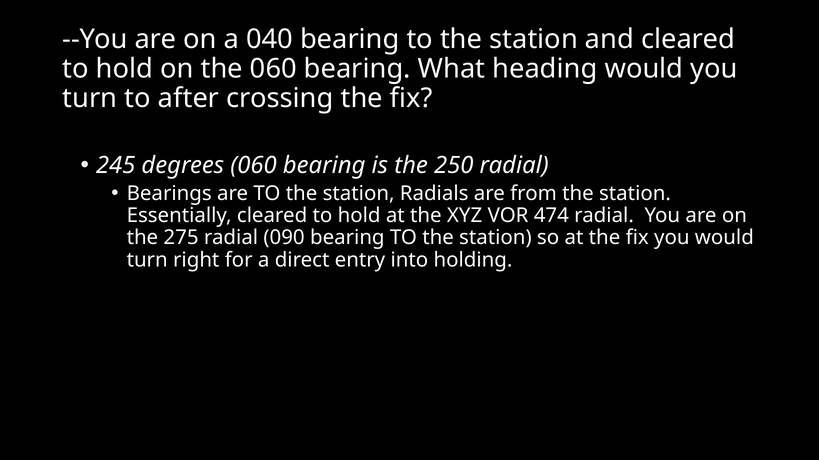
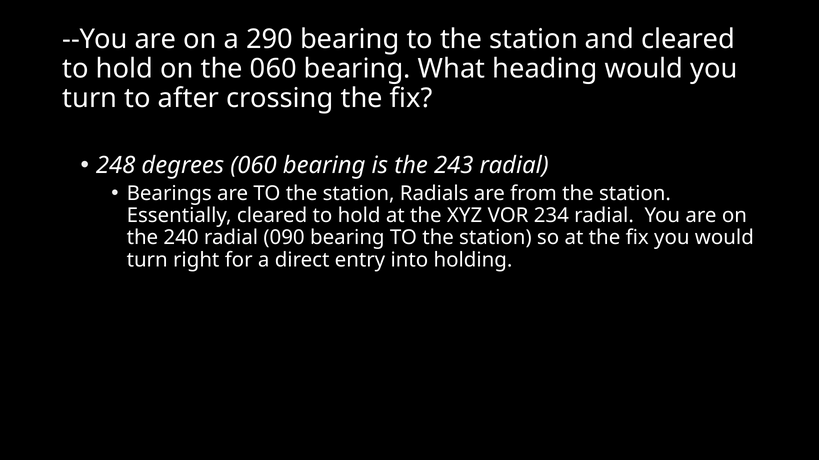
040: 040 -> 290
245: 245 -> 248
250: 250 -> 243
474: 474 -> 234
275: 275 -> 240
